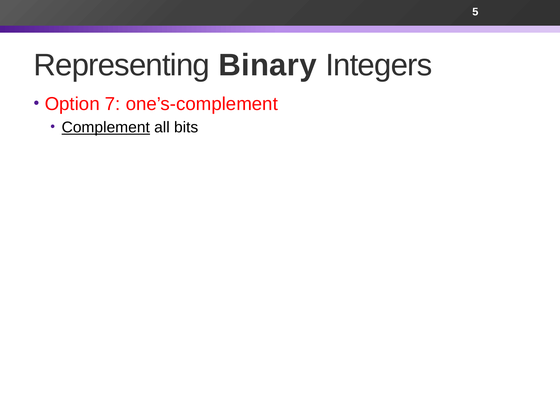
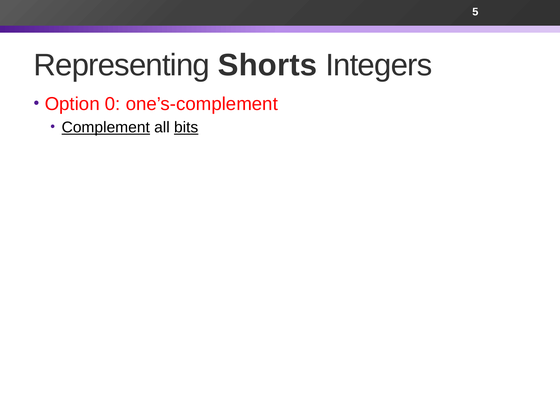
Binary: Binary -> Shorts
7: 7 -> 0
bits underline: none -> present
